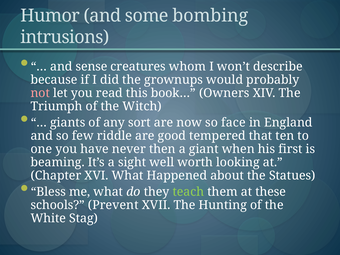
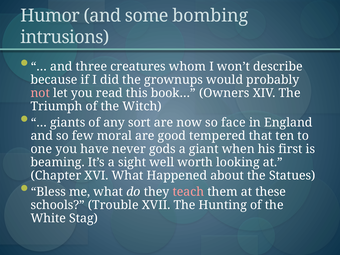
sense: sense -> three
riddle: riddle -> moral
then: then -> gods
teach colour: light green -> pink
Prevent: Prevent -> Trouble
